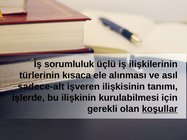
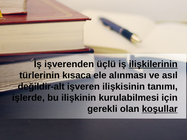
sorumluluk: sorumluluk -> işverenden
ilişkilerinin underline: none -> present
sadece-alt: sadece-alt -> değildir-alt
